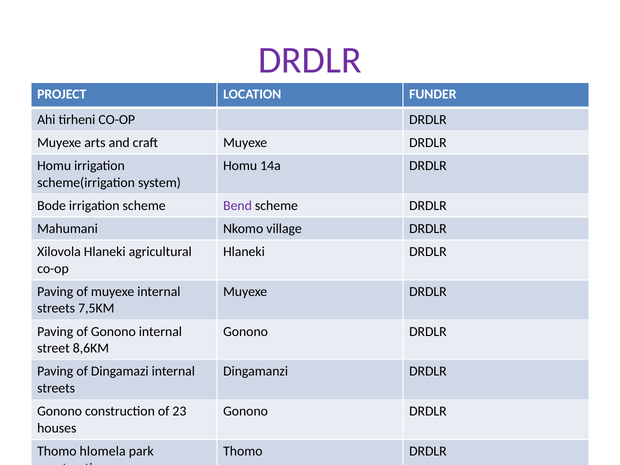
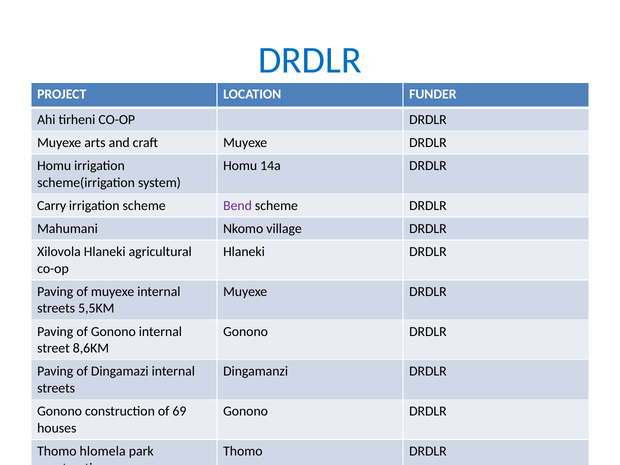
DRDLR at (310, 60) colour: purple -> blue
Bode: Bode -> Carry
7,5KM: 7,5KM -> 5,5KM
23: 23 -> 69
